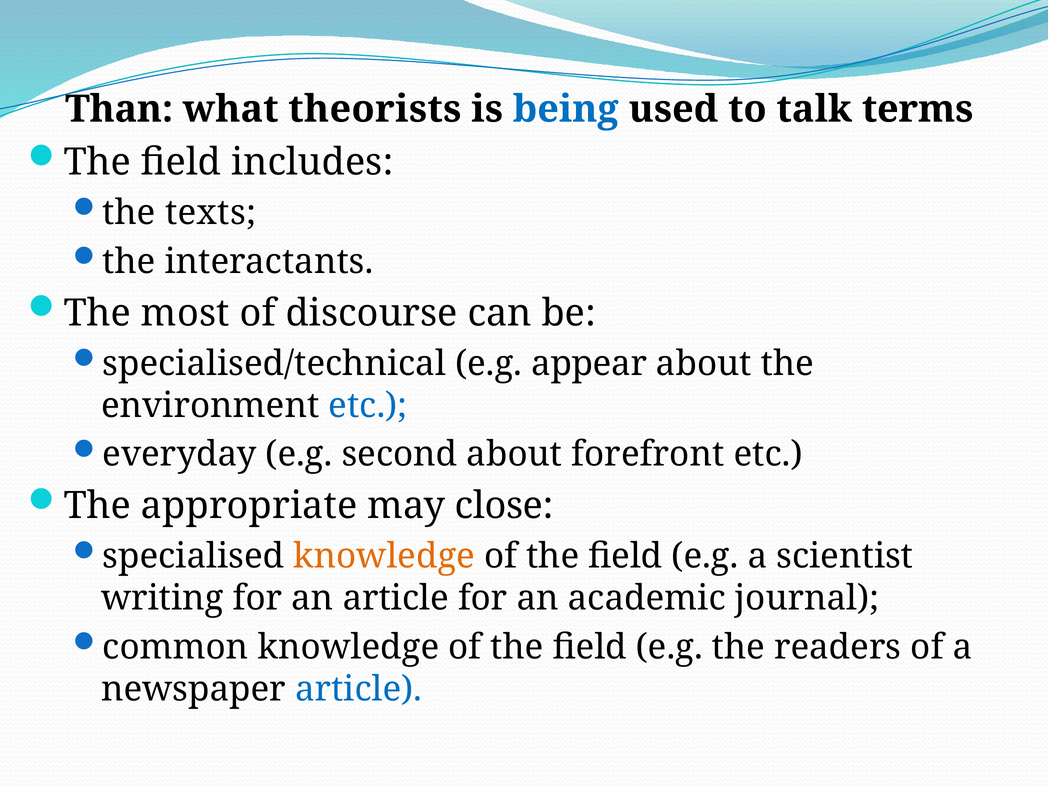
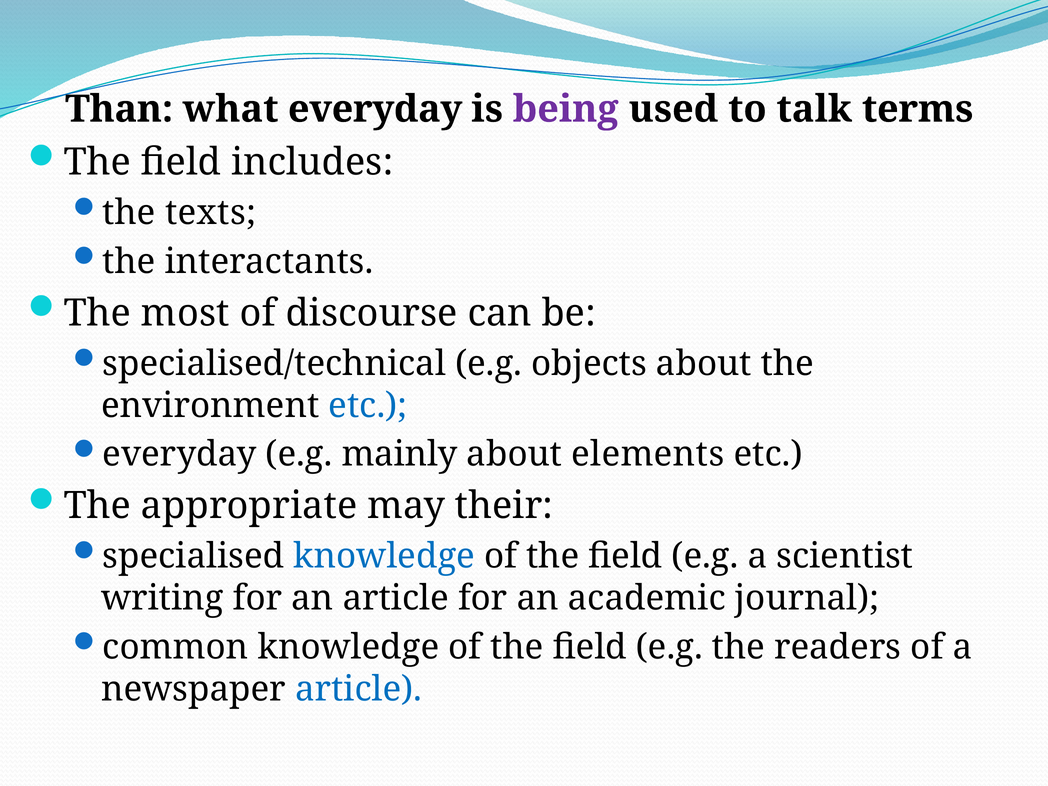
what theorists: theorists -> everyday
being colour: blue -> purple
appear: appear -> objects
second: second -> mainly
forefront: forefront -> elements
close: close -> their
knowledge at (384, 556) colour: orange -> blue
